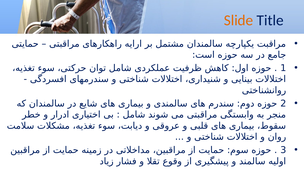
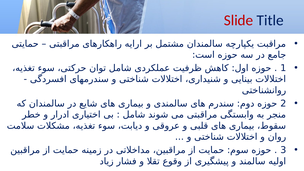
Slide colour: orange -> red
